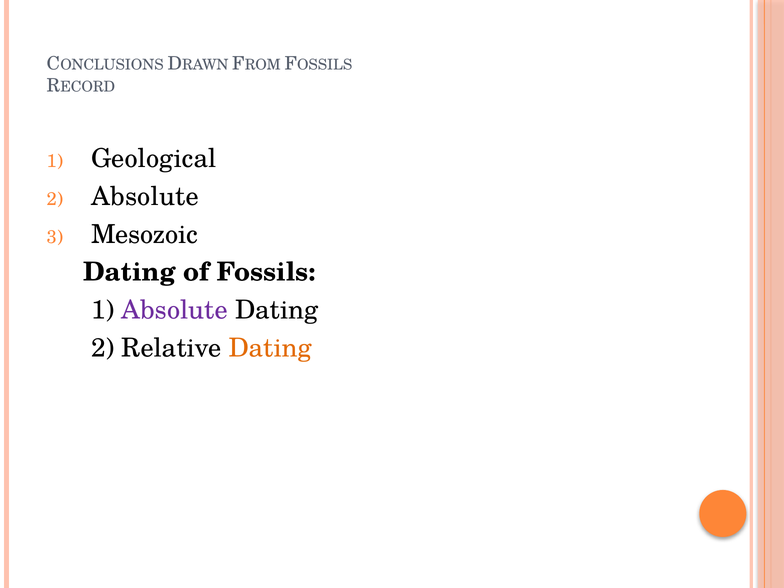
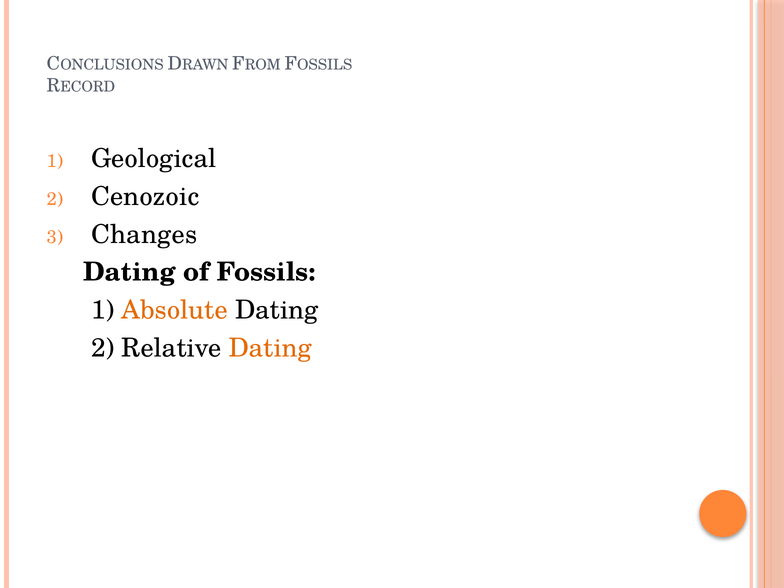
2 Absolute: Absolute -> Cenozoic
Mesozoic: Mesozoic -> Changes
Absolute at (175, 310) colour: purple -> orange
